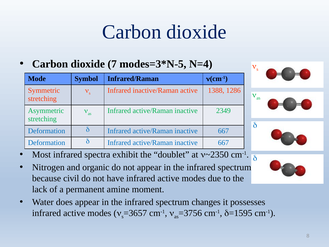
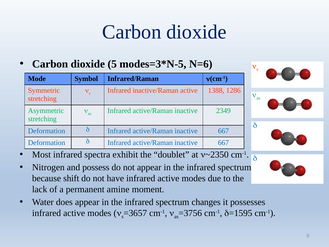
7: 7 -> 5
N=4: N=4 -> N=6
organic: organic -> possess
civil: civil -> shift
